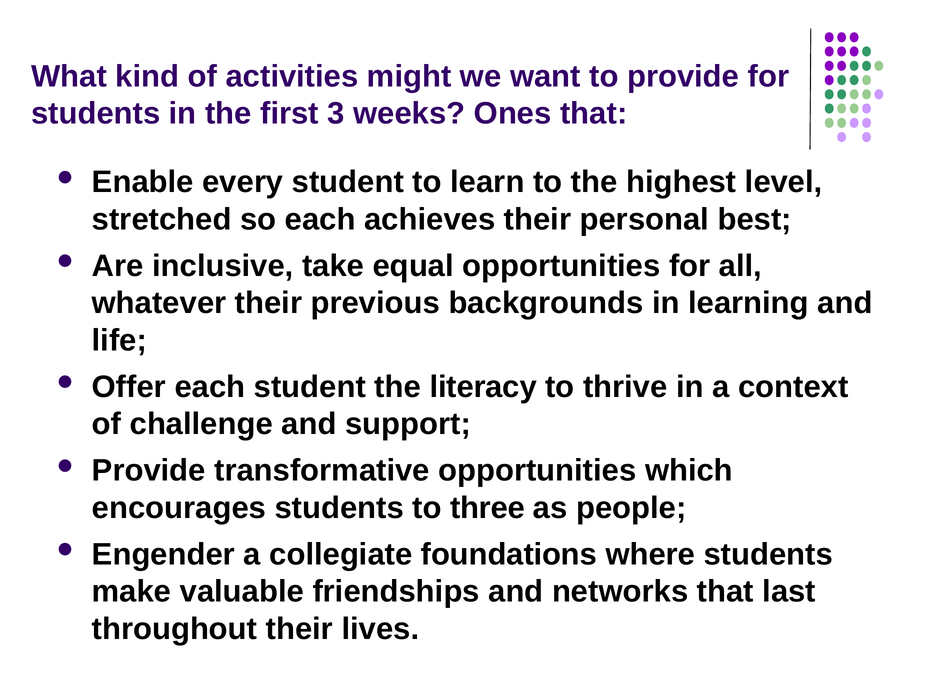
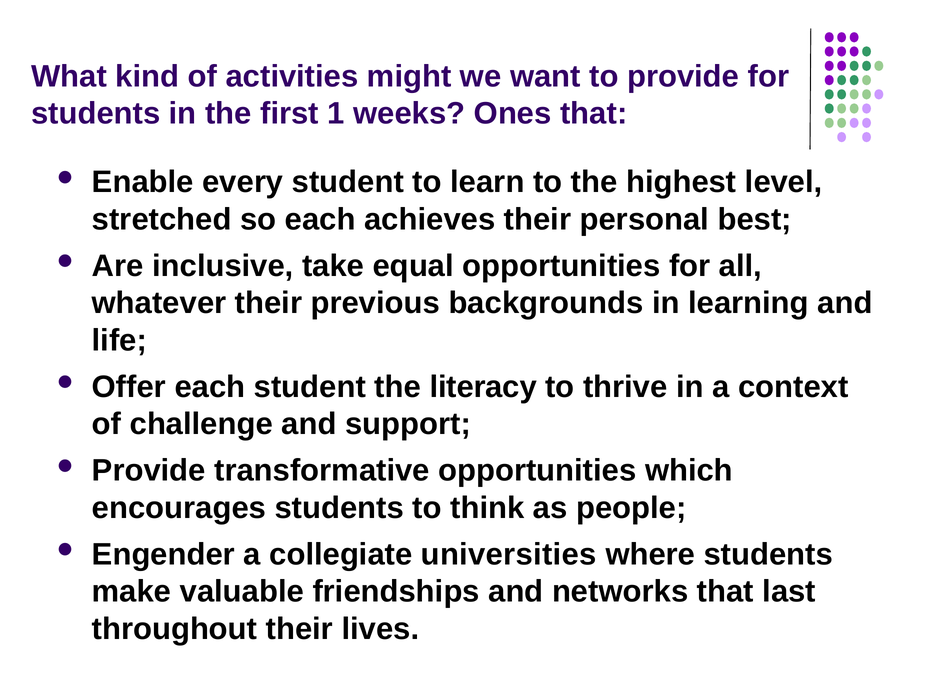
3: 3 -> 1
three: three -> think
foundations: foundations -> universities
